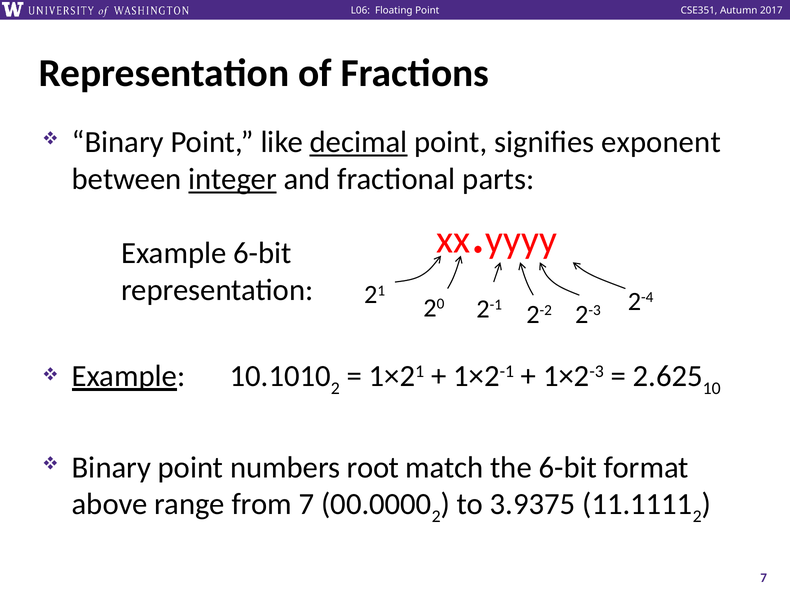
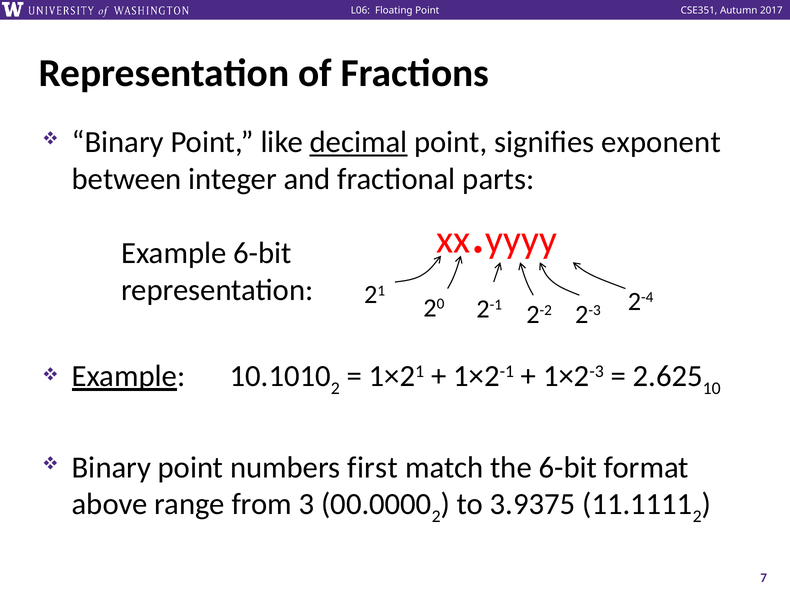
integer underline: present -> none
root: root -> first
from 7: 7 -> 3
